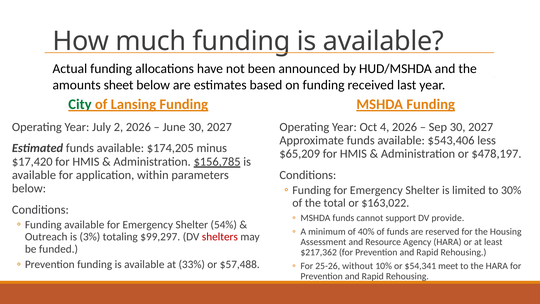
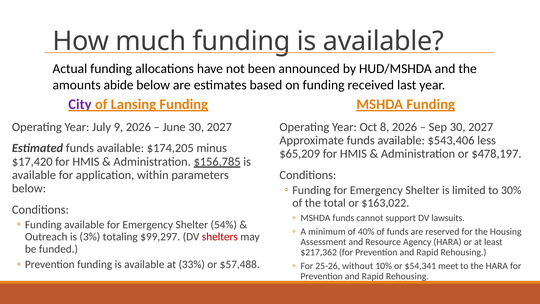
sheet: sheet -> abide
City colour: green -> purple
2: 2 -> 9
4: 4 -> 8
provide: provide -> lawsuits
